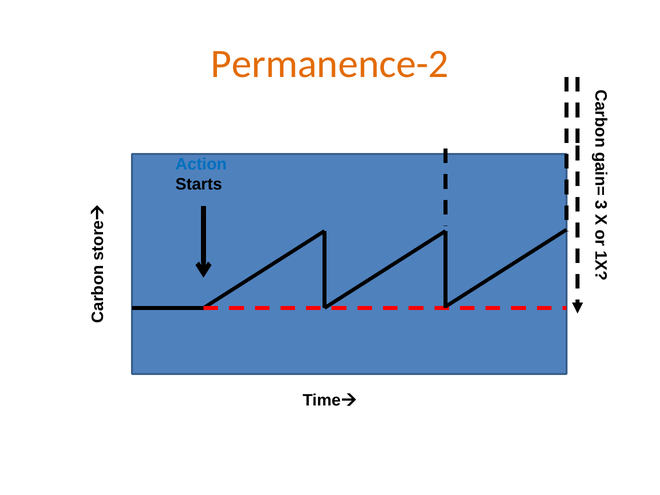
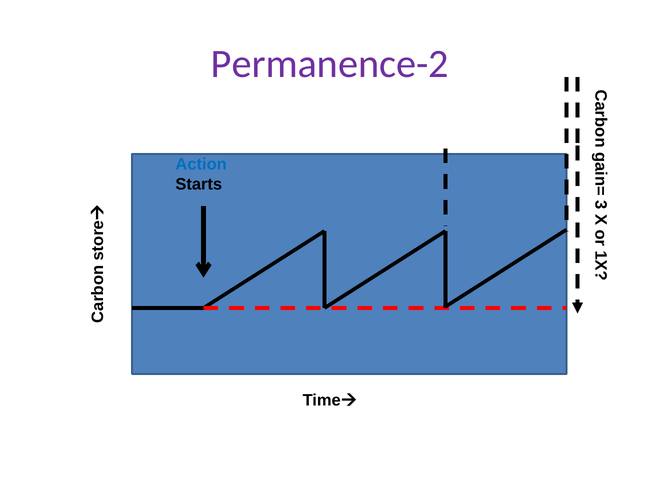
Permanence-2 colour: orange -> purple
